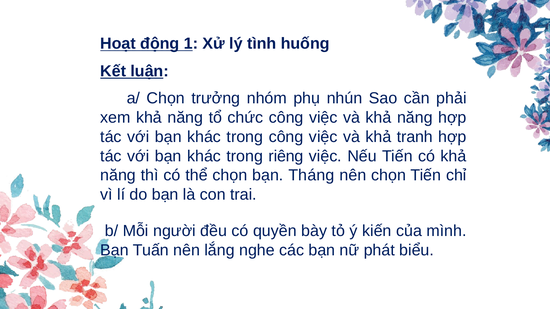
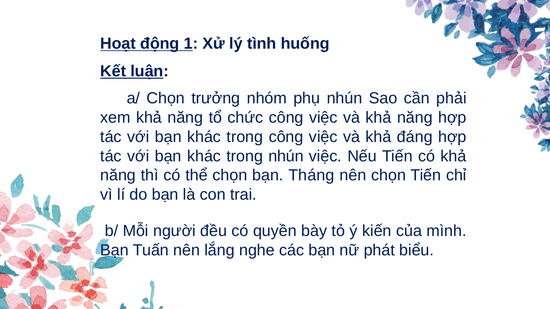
tranh: tranh -> đáng
trong riêng: riêng -> nhún
